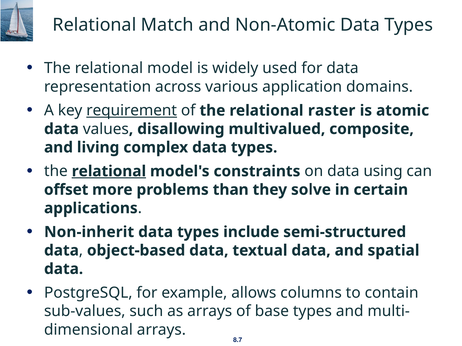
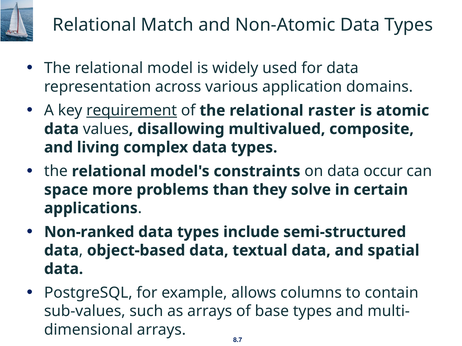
relational at (109, 171) underline: present -> none
using: using -> occur
offset: offset -> space
Non-inherit: Non-inherit -> Non-ranked
